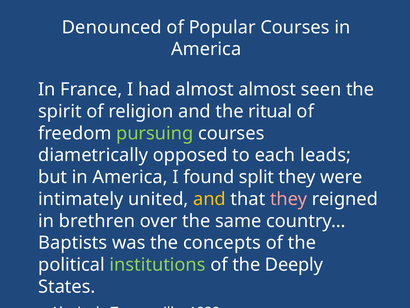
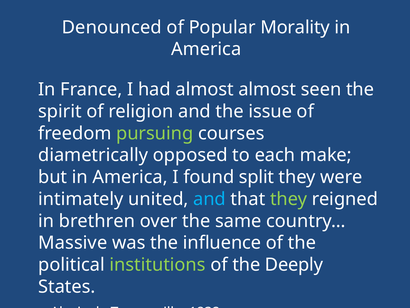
Popular Courses: Courses -> Morality
ritual: ritual -> issue
leads: leads -> make
and at (210, 199) colour: yellow -> light blue
they at (289, 199) colour: pink -> light green
Baptists: Baptists -> Massive
concepts: concepts -> influence
